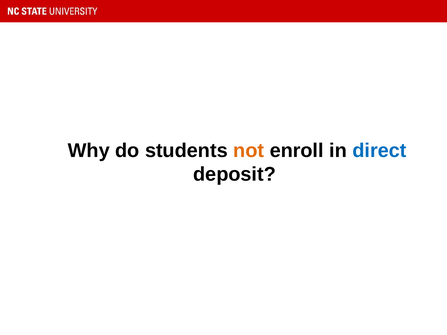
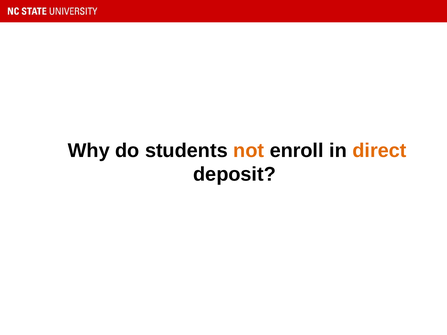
direct colour: blue -> orange
